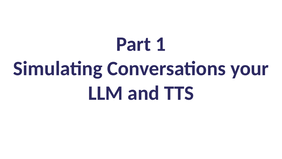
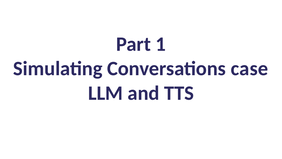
your: your -> case
